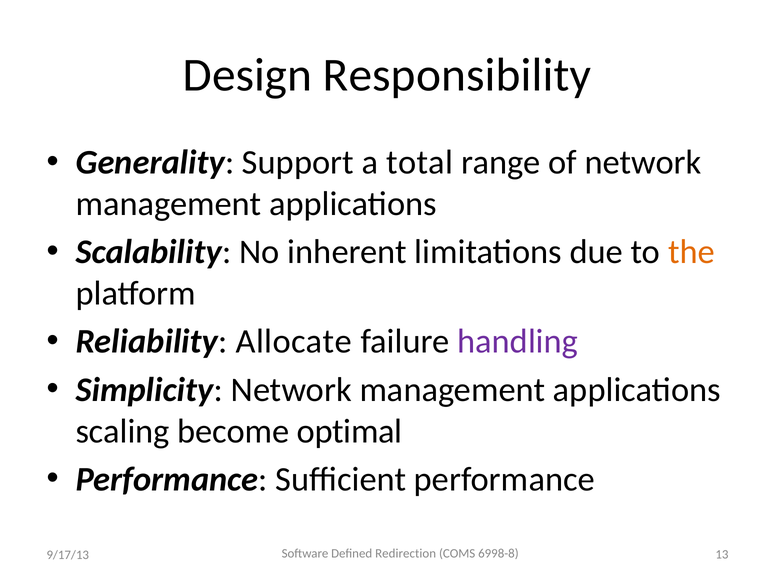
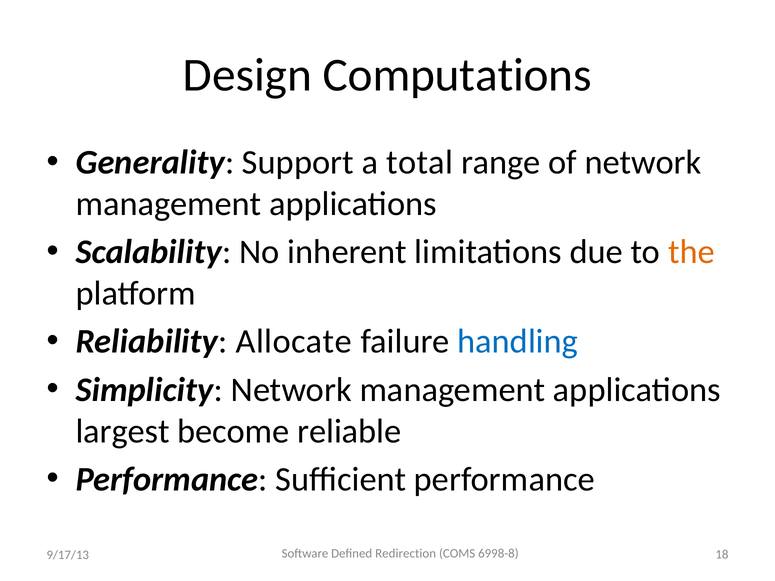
Responsibility: Responsibility -> Computations
handling colour: purple -> blue
scaling: scaling -> largest
optimal: optimal -> reliable
13: 13 -> 18
